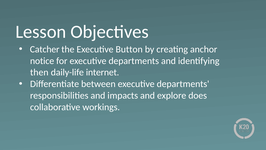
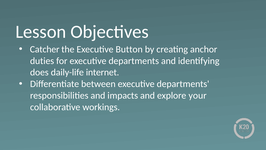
notice: notice -> duties
then: then -> does
does: does -> your
